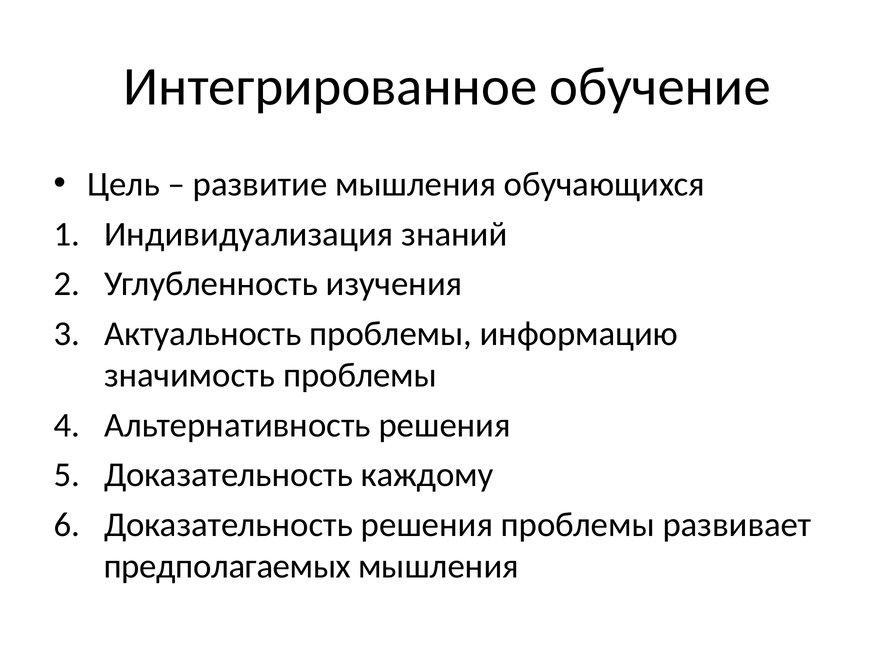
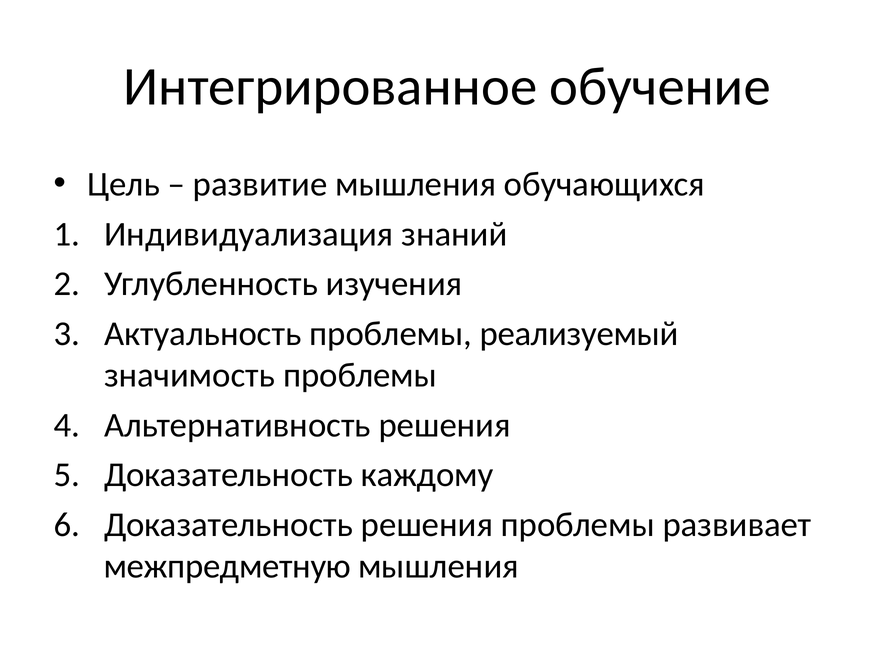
информацию: информацию -> реализуемый
предполагаемых: предполагаемых -> межпредметную
